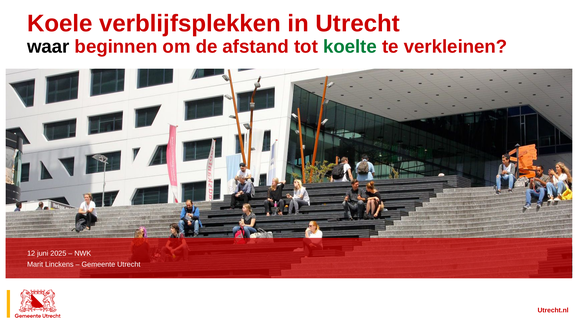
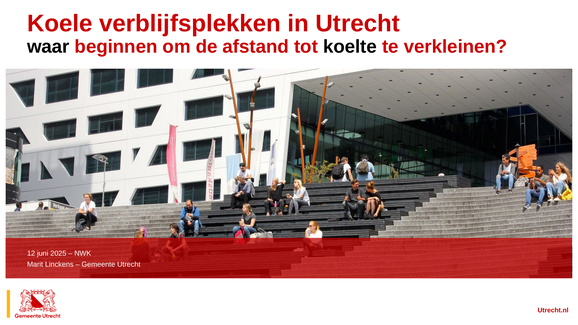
koelte colour: green -> black
